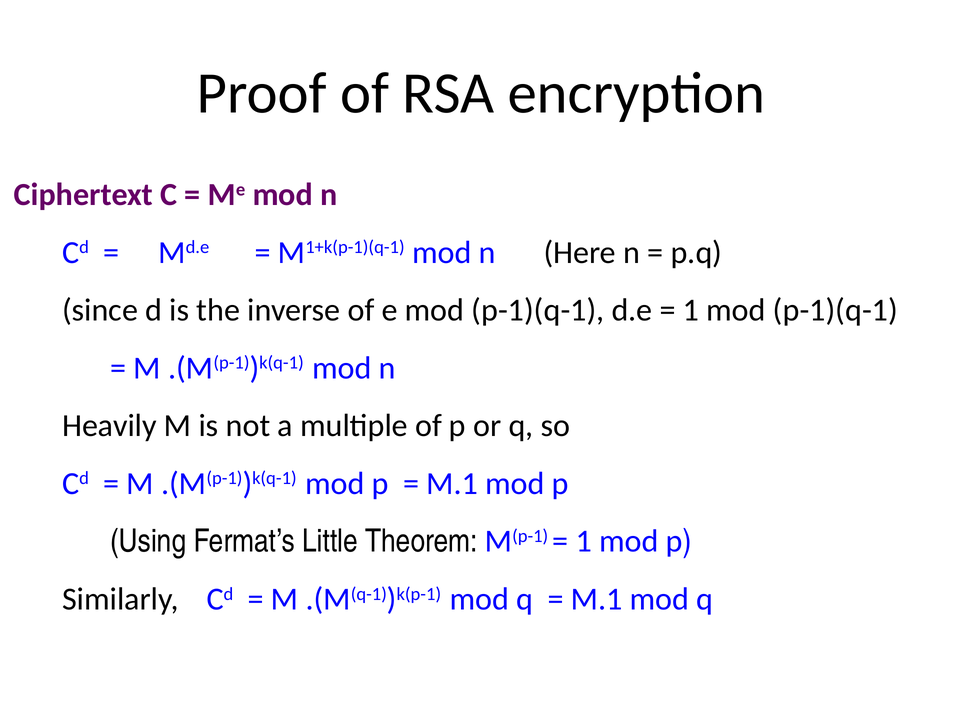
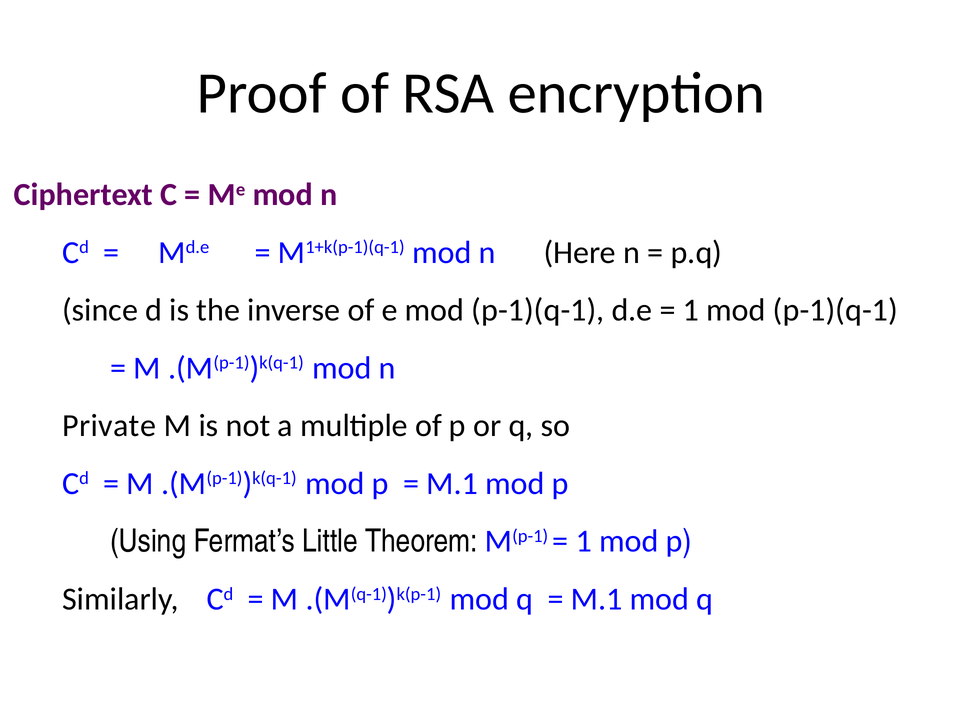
Heavily: Heavily -> Private
